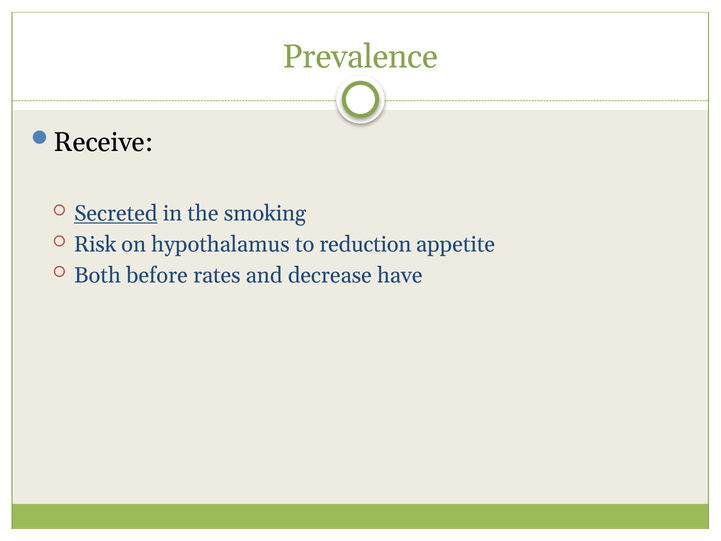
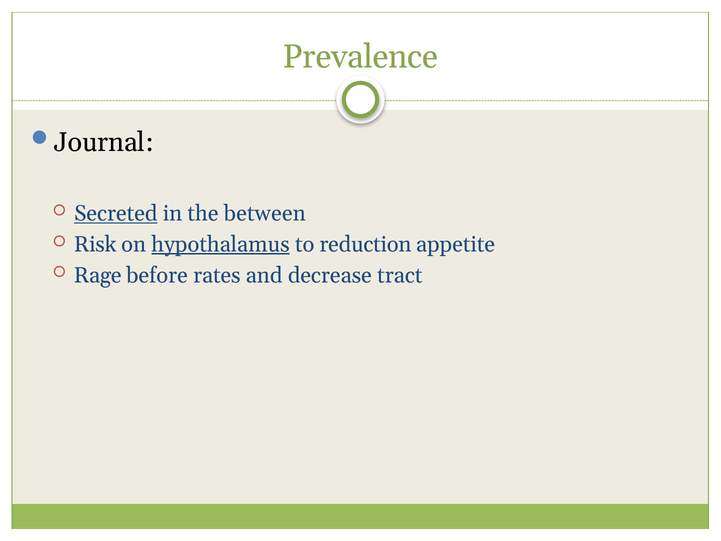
Receive: Receive -> Journal
smoking: smoking -> between
hypothalamus underline: none -> present
Both: Both -> Rage
have: have -> tract
